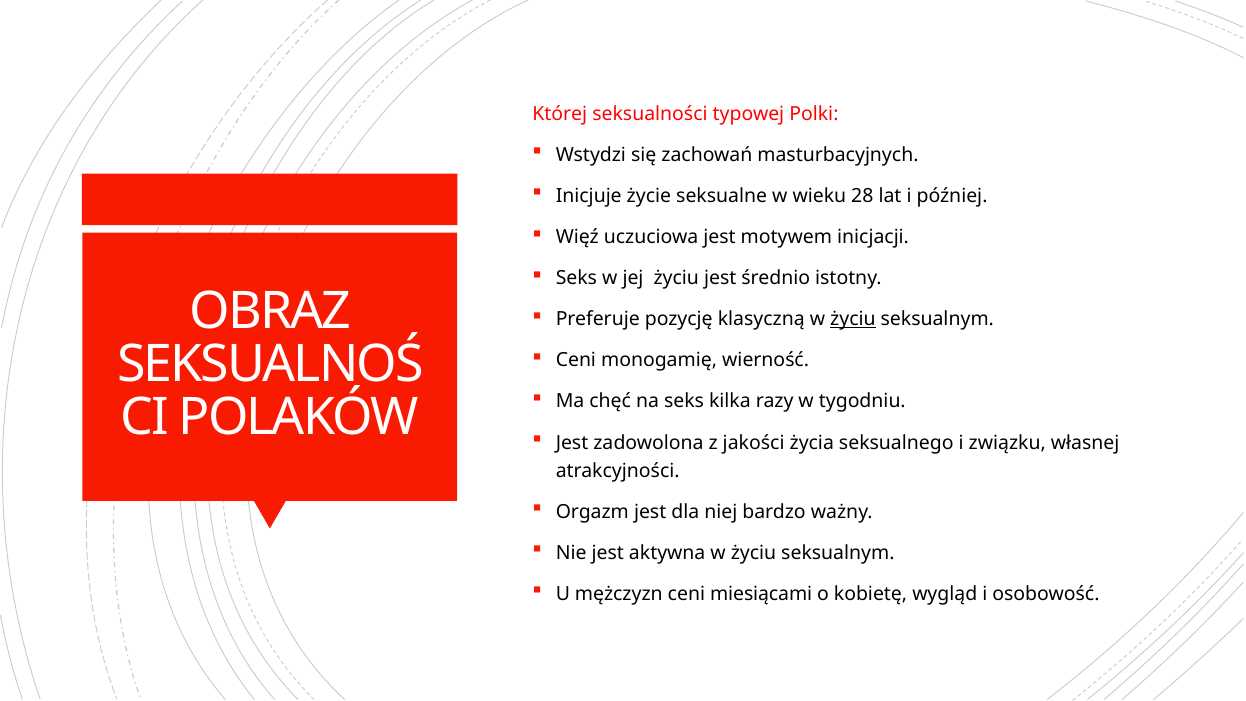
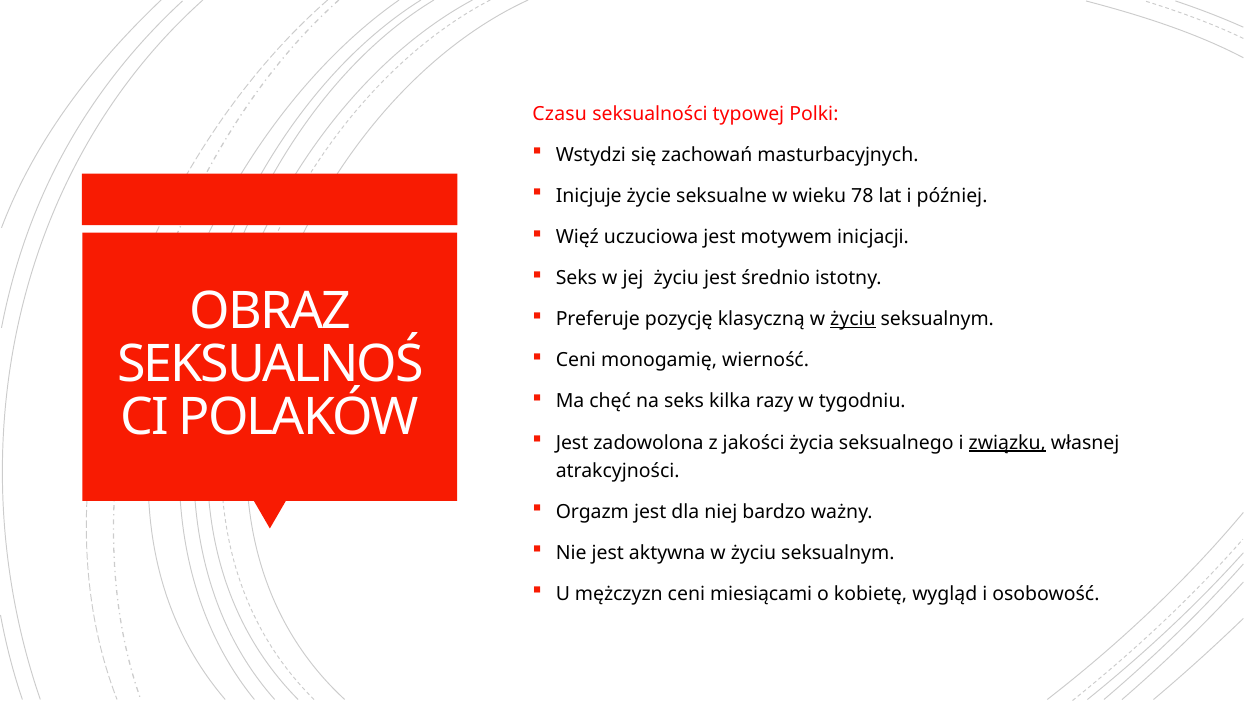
Której: Której -> Czasu
28: 28 -> 78
związku underline: none -> present
